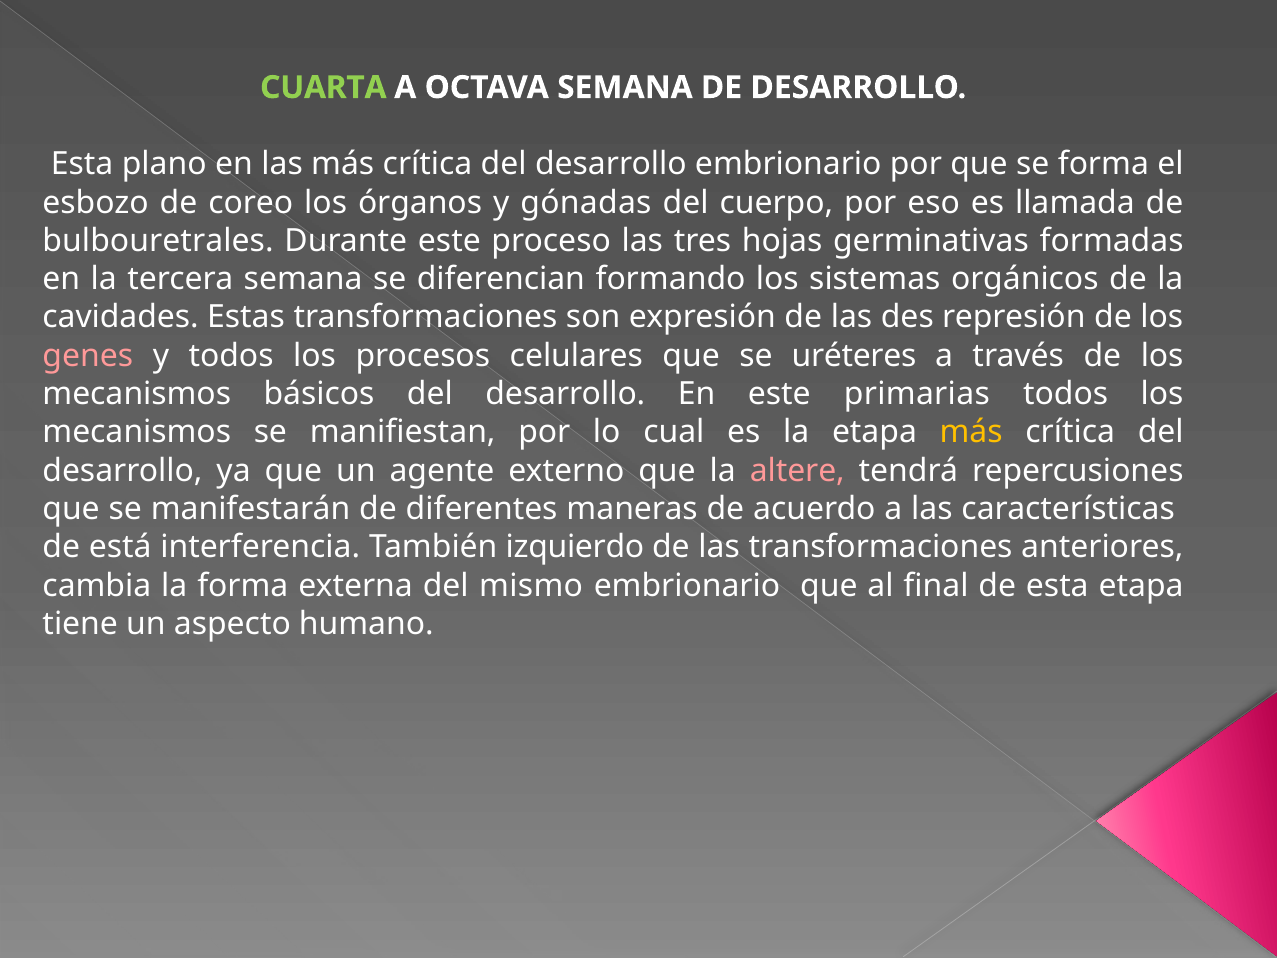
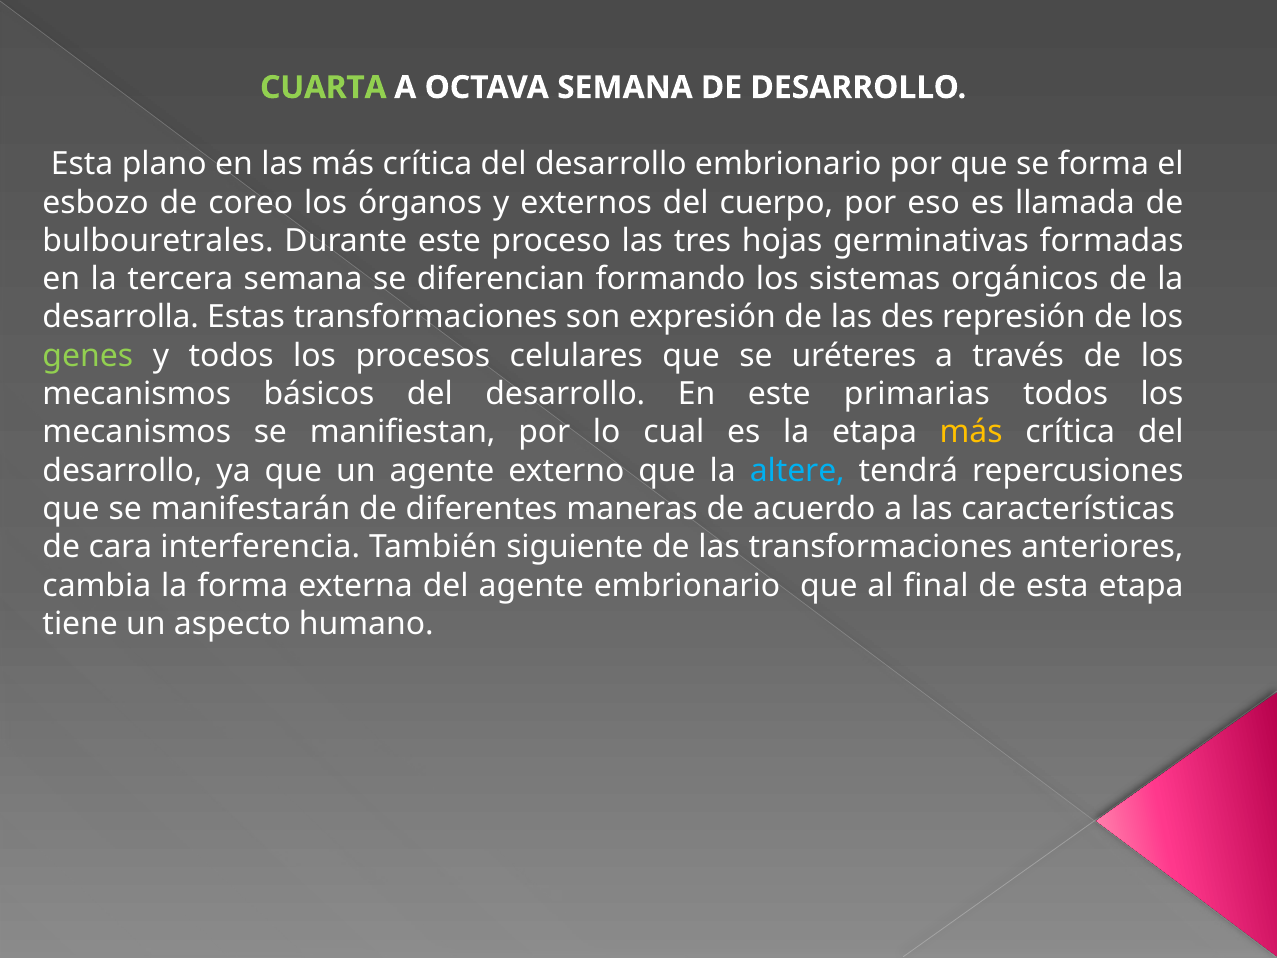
gónadas: gónadas -> externos
cavidades: cavidades -> desarrolla
genes colour: pink -> light green
altere colour: pink -> light blue
está: está -> cara
izquierdo: izquierdo -> siguiente
del mismo: mismo -> agente
